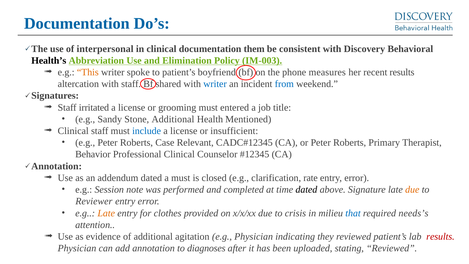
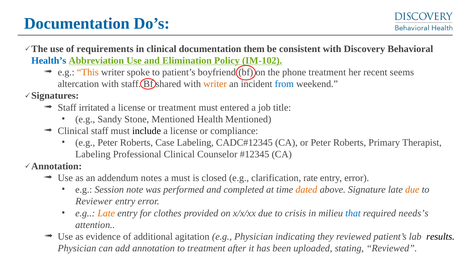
interpersonal: interpersonal -> requirements
Health’s colour: black -> blue
IM-003: IM-003 -> IM-102
phone measures: measures -> treatment
recent results: results -> seems
writer at (215, 84) colour: blue -> orange
or grooming: grooming -> treatment
Stone Additional: Additional -> Mentioned
include colour: blue -> black
insufficient: insufficient -> compliance
Case Relevant: Relevant -> Labeling
Behavior at (93, 154): Behavior -> Labeling
addendum dated: dated -> notes
dated at (306, 190) colour: black -> orange
results at (440, 236) colour: red -> black
to diagnoses: diagnoses -> treatment
